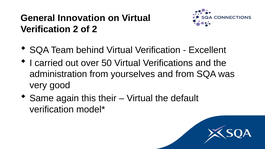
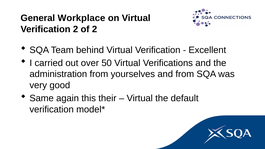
Innovation: Innovation -> Workplace
